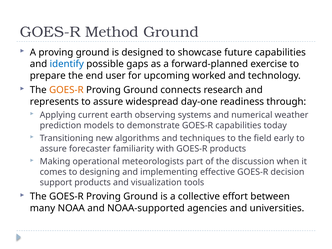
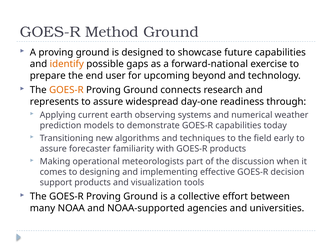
identify colour: blue -> orange
forward-planned: forward-planned -> forward-national
worked: worked -> beyond
